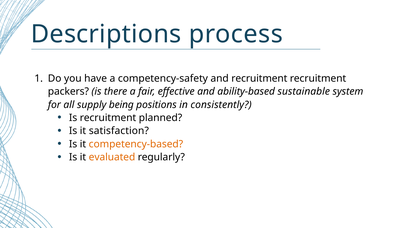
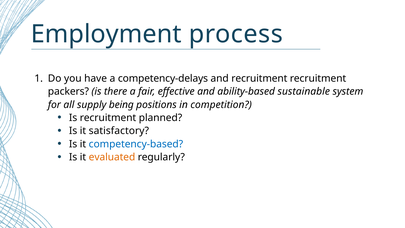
Descriptions: Descriptions -> Employment
competency-safety: competency-safety -> competency-delays
consistently: consistently -> competition
satisfaction: satisfaction -> satisfactory
competency-based colour: orange -> blue
